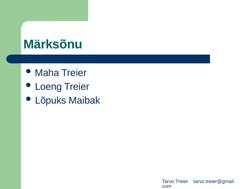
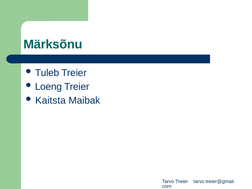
Maha: Maha -> Tuleb
Lõpuks: Lõpuks -> Kaitsta
